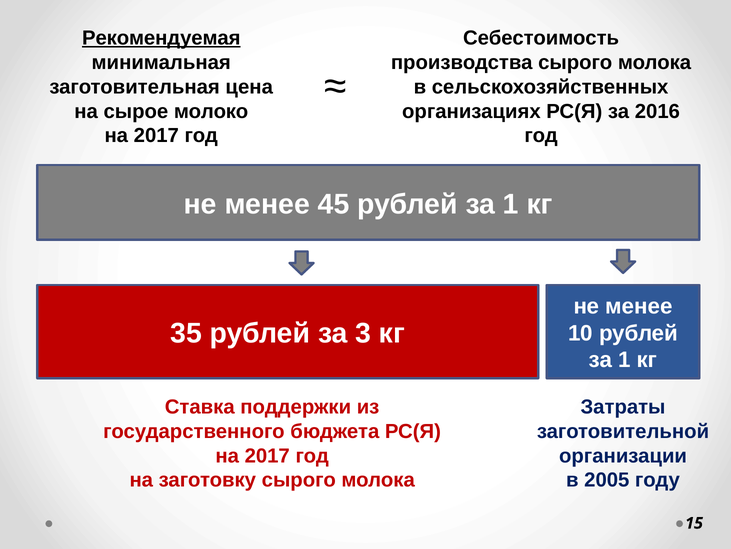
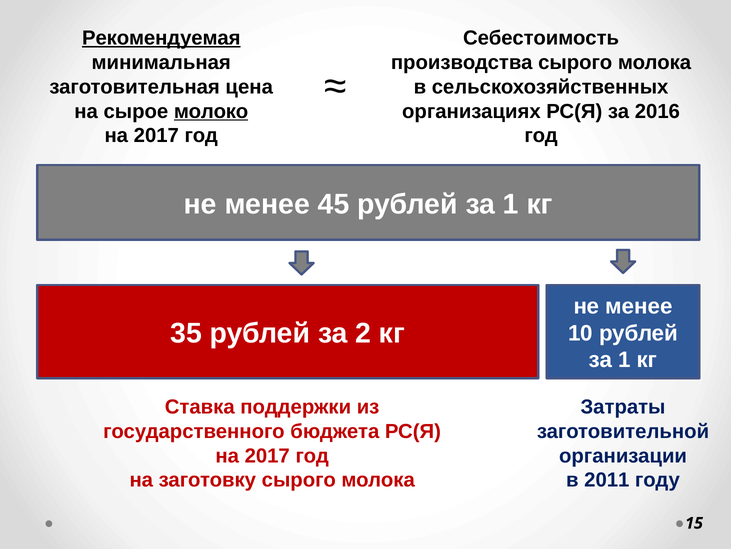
молоко underline: none -> present
3: 3 -> 2
2005: 2005 -> 2011
